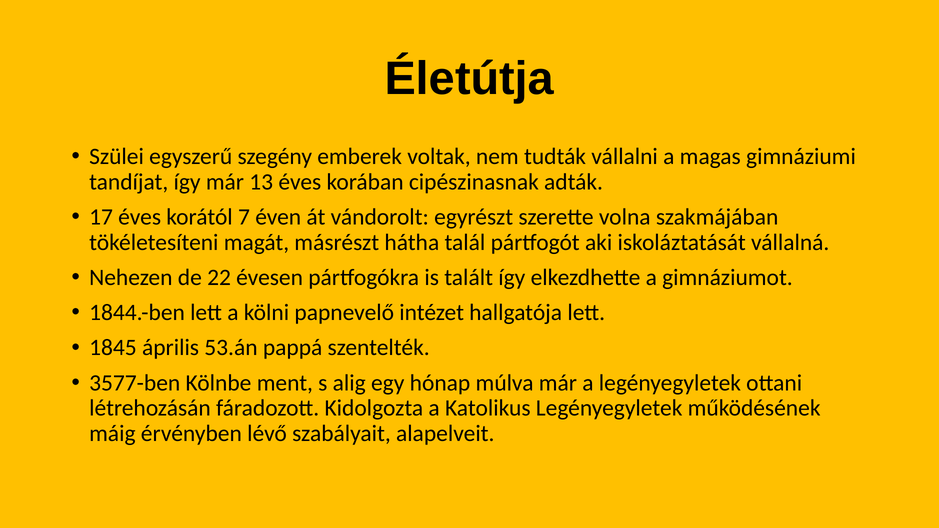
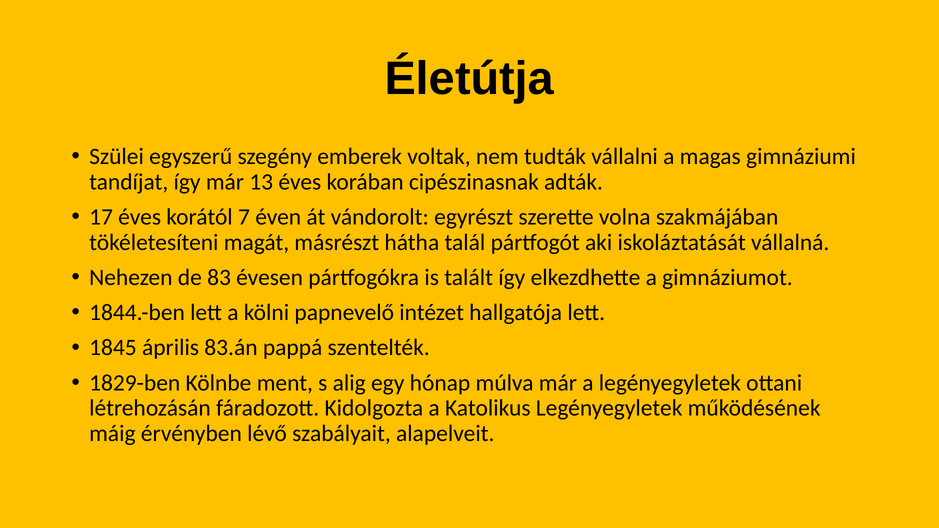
22: 22 -> 83
53.án: 53.án -> 83.án
3577-ben: 3577-ben -> 1829-ben
